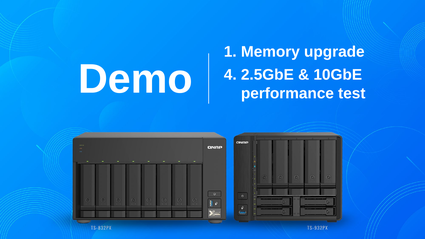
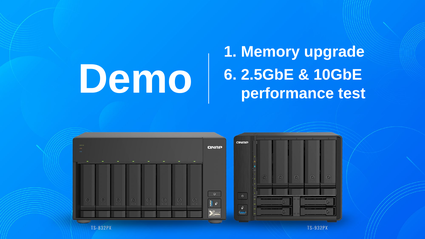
4: 4 -> 6
